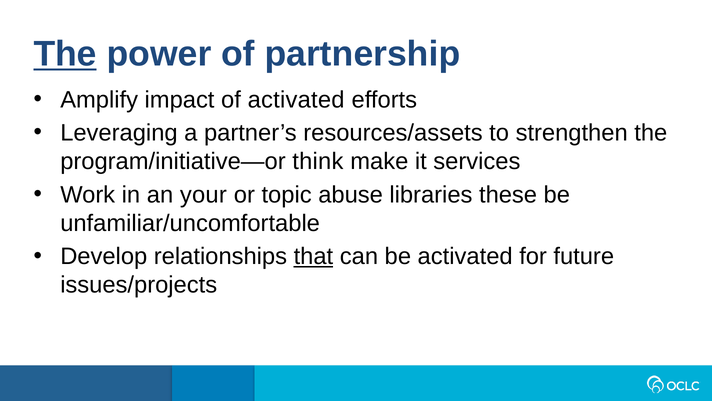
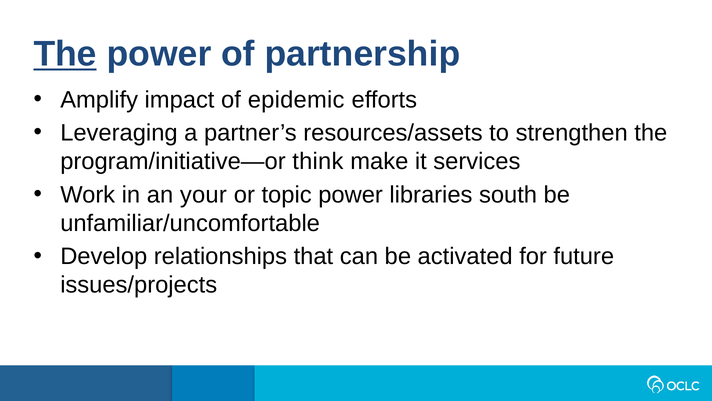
of activated: activated -> epidemic
topic abuse: abuse -> power
these: these -> south
that underline: present -> none
